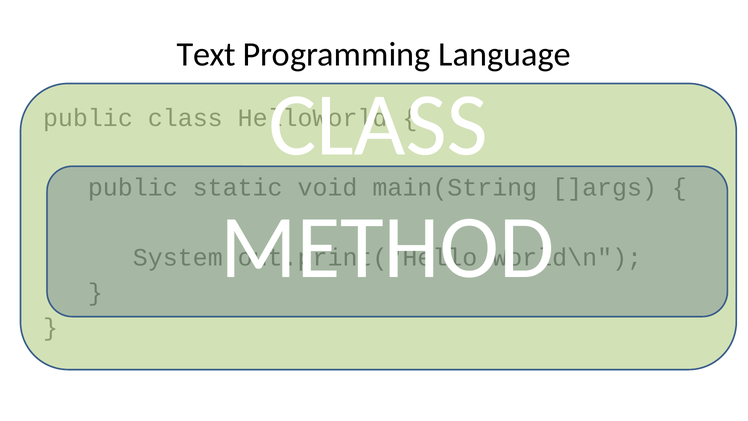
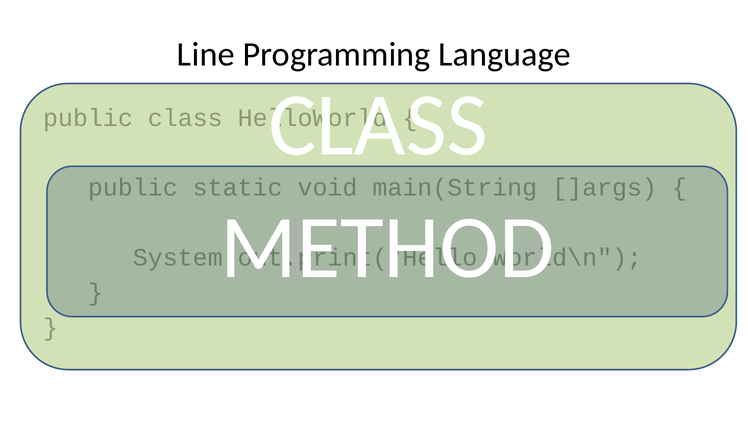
Text: Text -> Line
